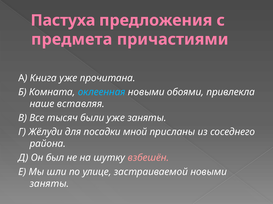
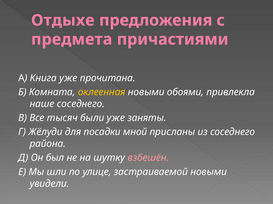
Пастуха: Пастуха -> Отдыхе
оклеенная colour: light blue -> yellow
наше вставляя: вставляя -> соседнего
заняты at (49, 184): заняты -> увидели
